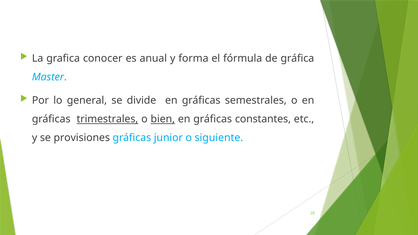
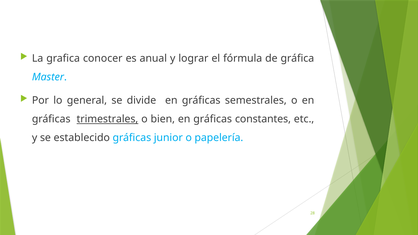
forma: forma -> lograr
bien underline: present -> none
provisiones: provisiones -> establecido
siguiente: siguiente -> papelería
